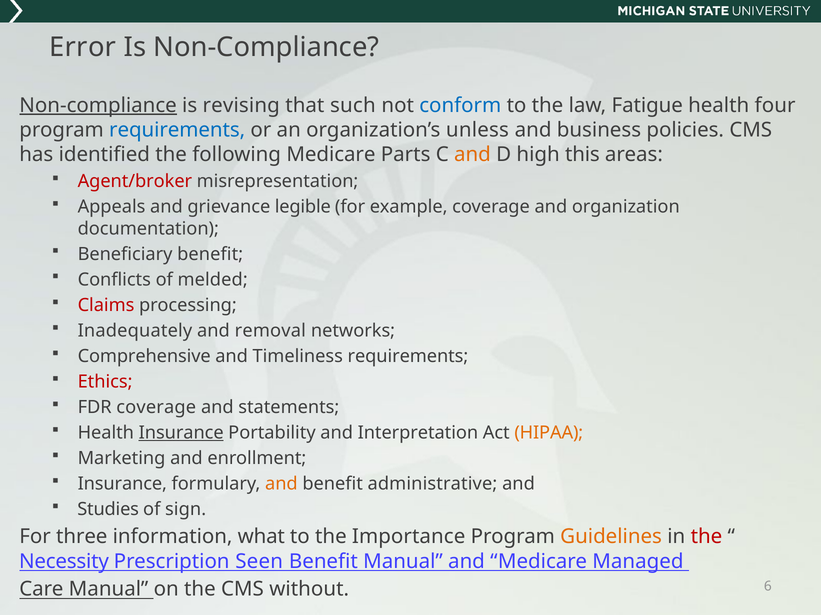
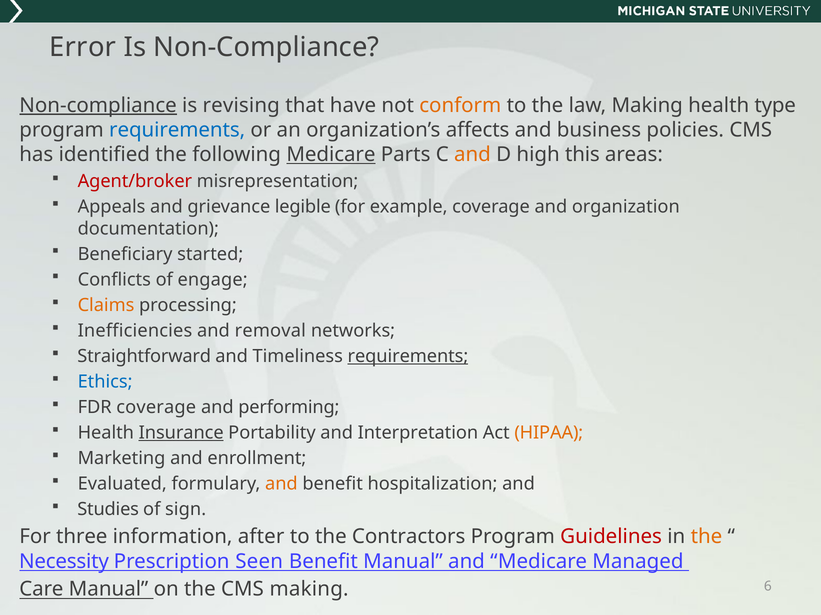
such: such -> have
conform colour: blue -> orange
law Fatigue: Fatigue -> Making
four: four -> type
unless: unless -> affects
Medicare at (331, 155) underline: none -> present
Beneficiary benefit: benefit -> started
melded: melded -> engage
Claims colour: red -> orange
Inadequately: Inadequately -> Inefficiencies
Comprehensive: Comprehensive -> Straightforward
requirements at (408, 357) underline: none -> present
Ethics colour: red -> blue
statements: statements -> performing
Insurance at (122, 484): Insurance -> Evaluated
administrative: administrative -> hospitalization
what: what -> after
Importance: Importance -> Contractors
Guidelines colour: orange -> red
the at (706, 537) colour: red -> orange
CMS without: without -> making
